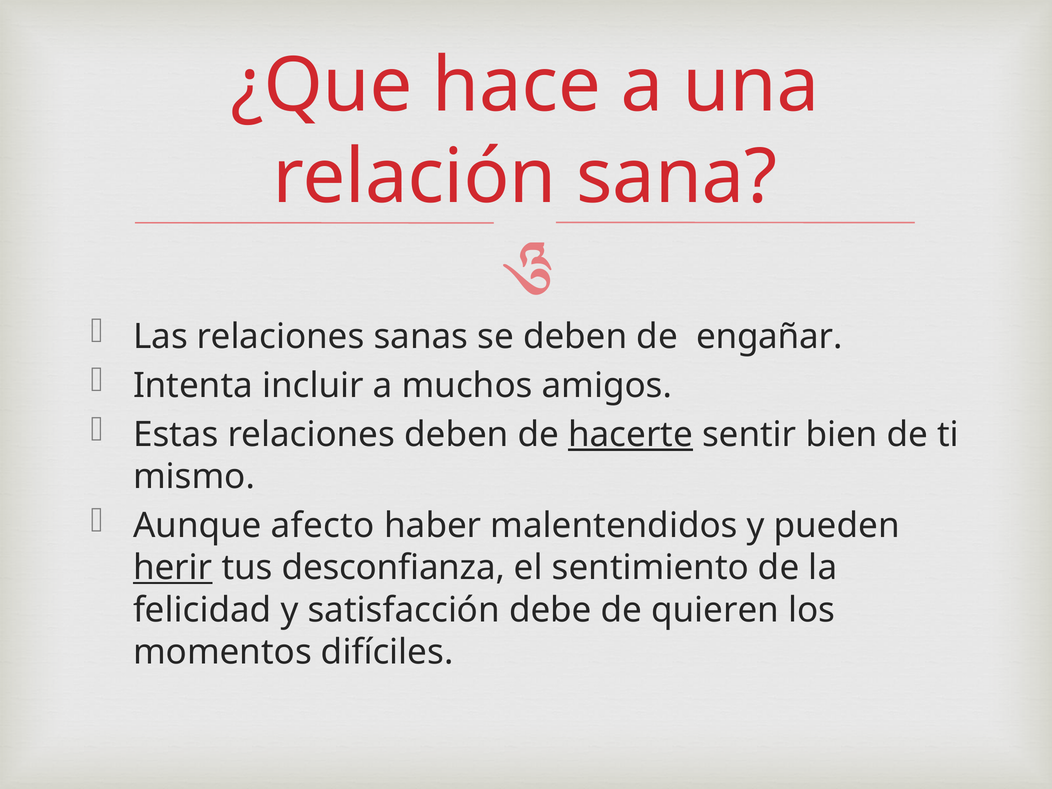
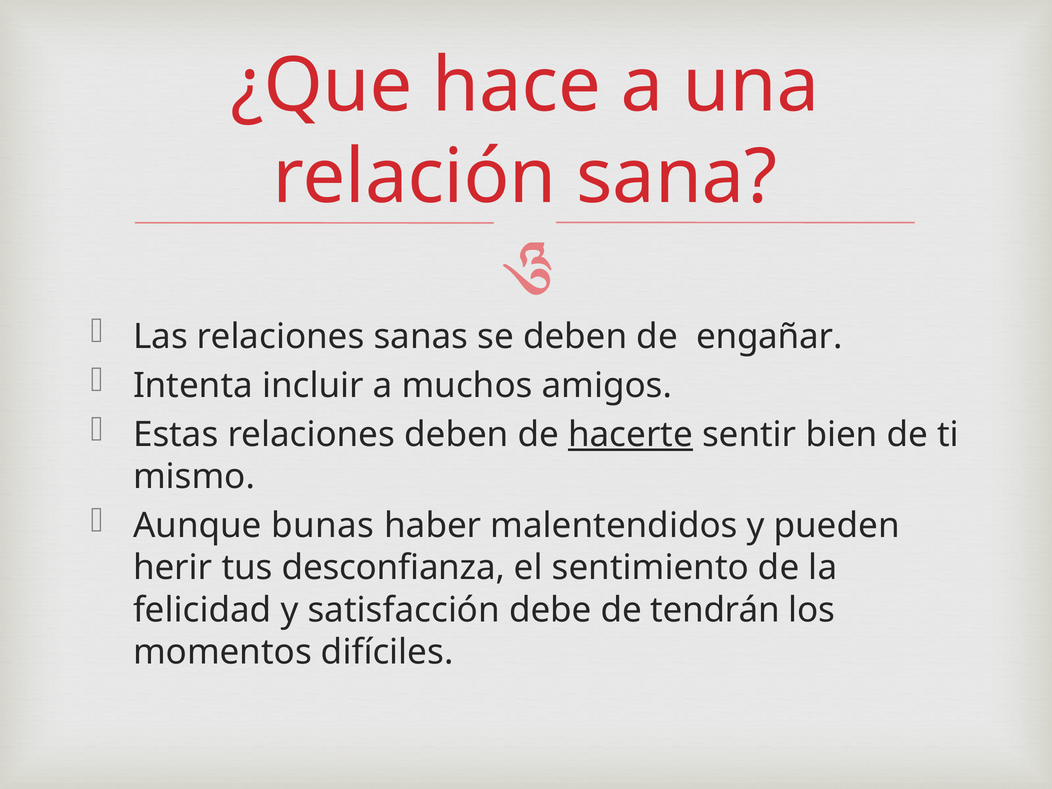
afecto: afecto -> bunas
herir underline: present -> none
quieren: quieren -> tendrán
